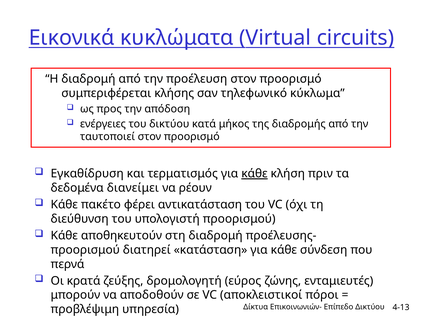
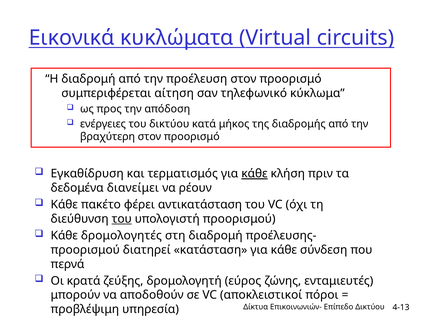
κλήσης: κλήσης -> αίτηση
ταυτοποιεί: ταυτοποιεί -> βραχύτερη
του at (122, 219) underline: none -> present
αποθηκευτούν: αποθηκευτούν -> δρομολογητές
